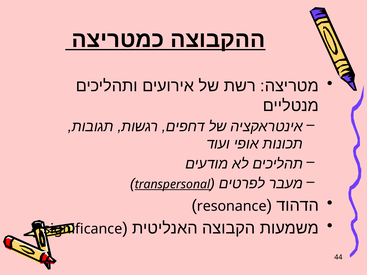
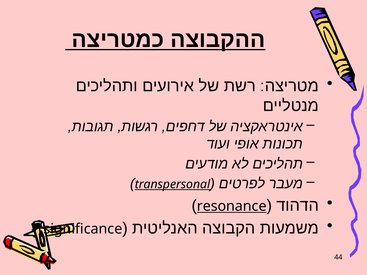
resonance underline: none -> present
